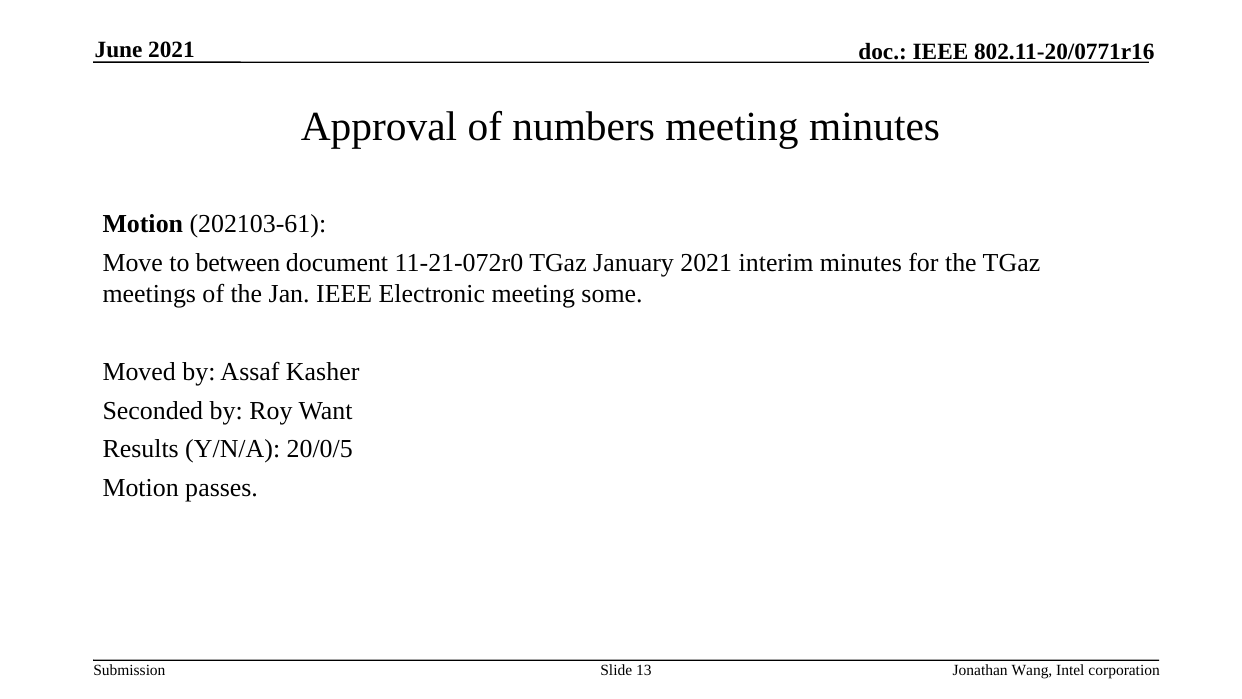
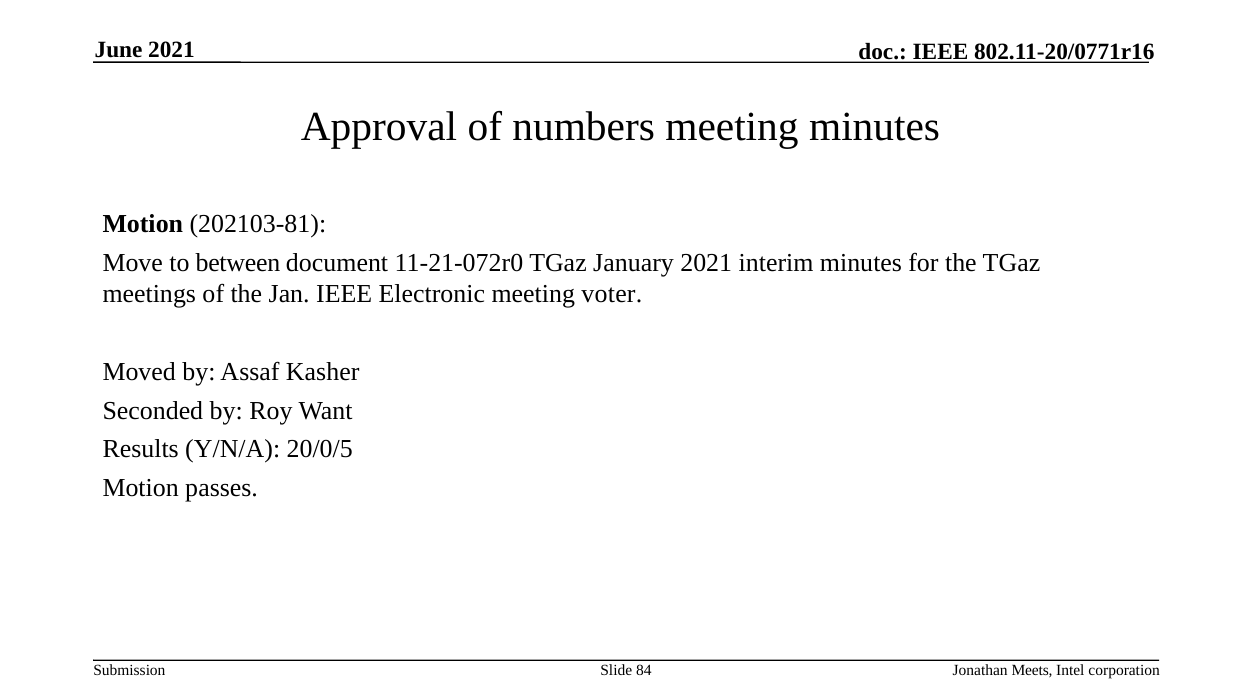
202103-61: 202103-61 -> 202103-81
some: some -> voter
13: 13 -> 84
Wang: Wang -> Meets
